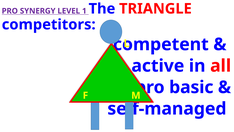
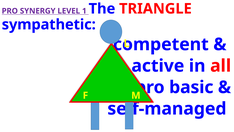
competitors: competitors -> sympathetic
